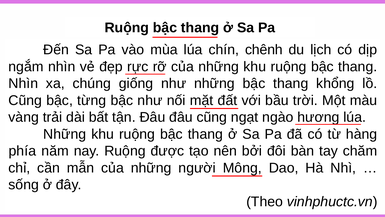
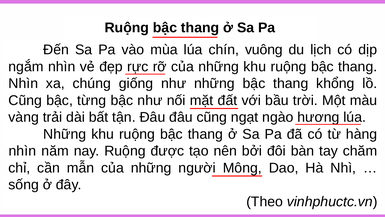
chênh: chênh -> vuông
phía at (22, 151): phía -> nhìn
